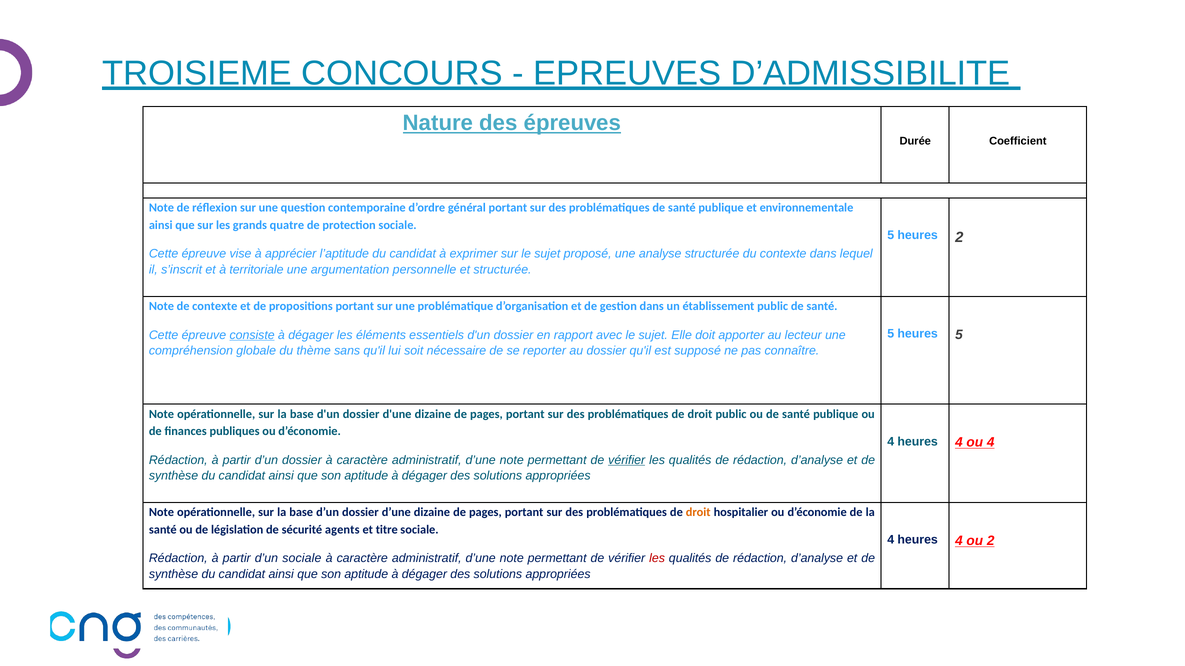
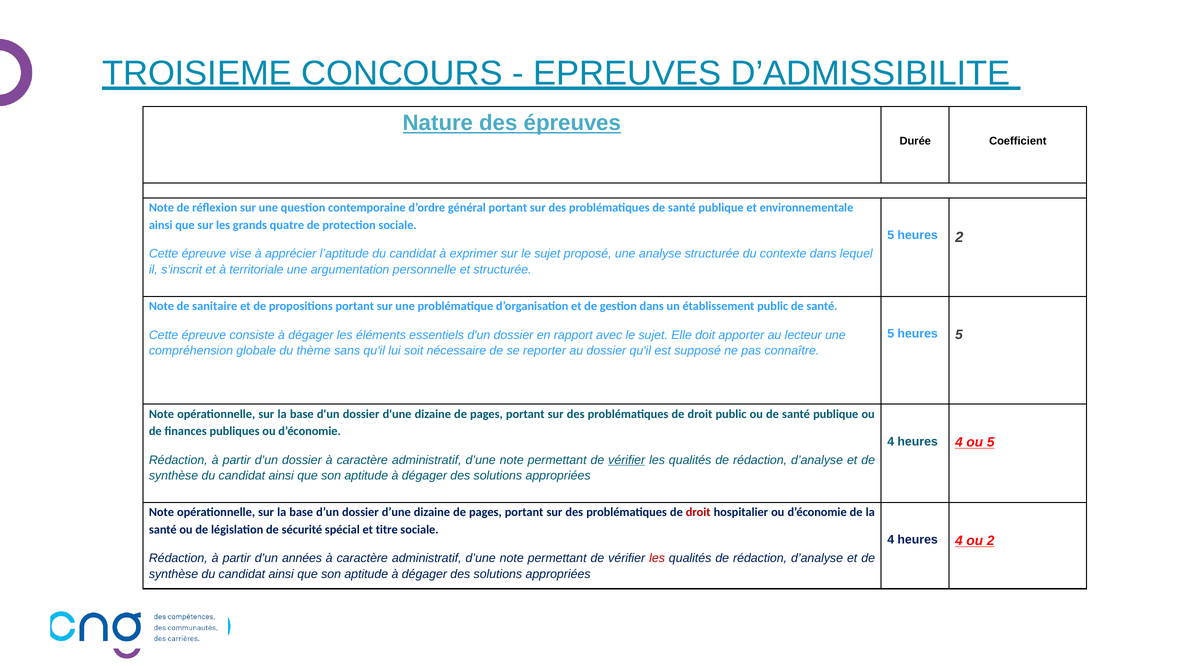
de contexte: contexte -> sanitaire
consiste underline: present -> none
ou 4: 4 -> 5
droit at (698, 513) colour: orange -> red
agents: agents -> spécial
d’un sociale: sociale -> années
